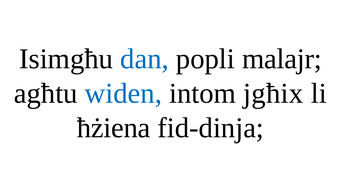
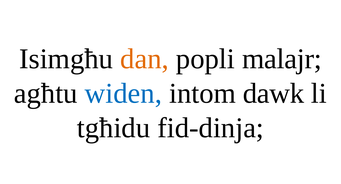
dan colour: blue -> orange
jgħix: jgħix -> dawk
ħżiena: ħżiena -> tgħidu
